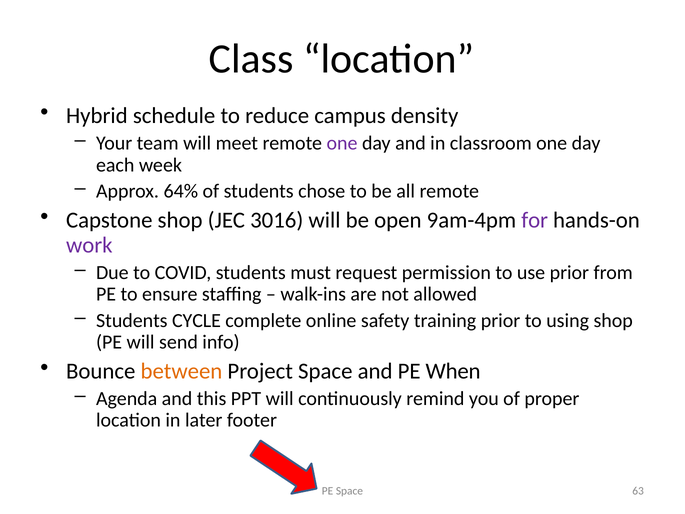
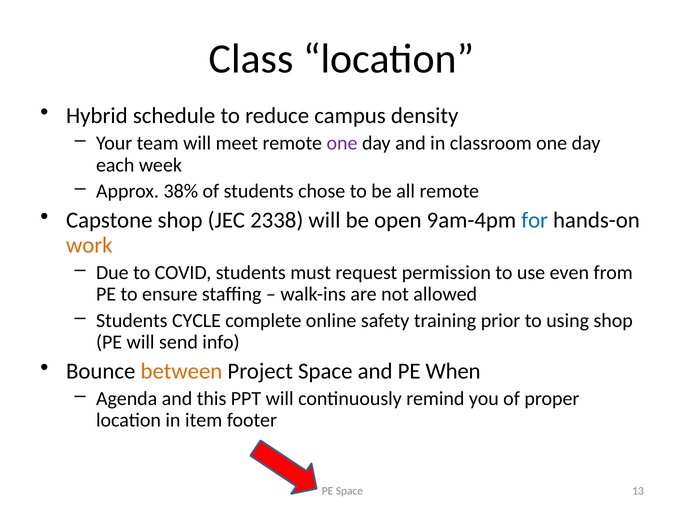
64%: 64% -> 38%
3016: 3016 -> 2338
for colour: purple -> blue
work colour: purple -> orange
use prior: prior -> even
later: later -> item
63: 63 -> 13
